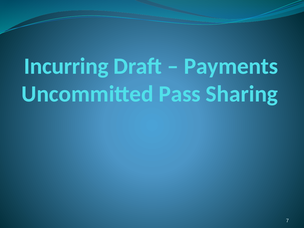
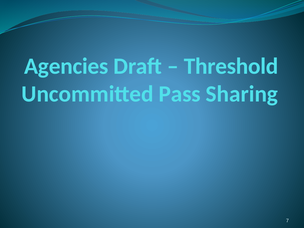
Incurring: Incurring -> Agencies
Payments: Payments -> Threshold
